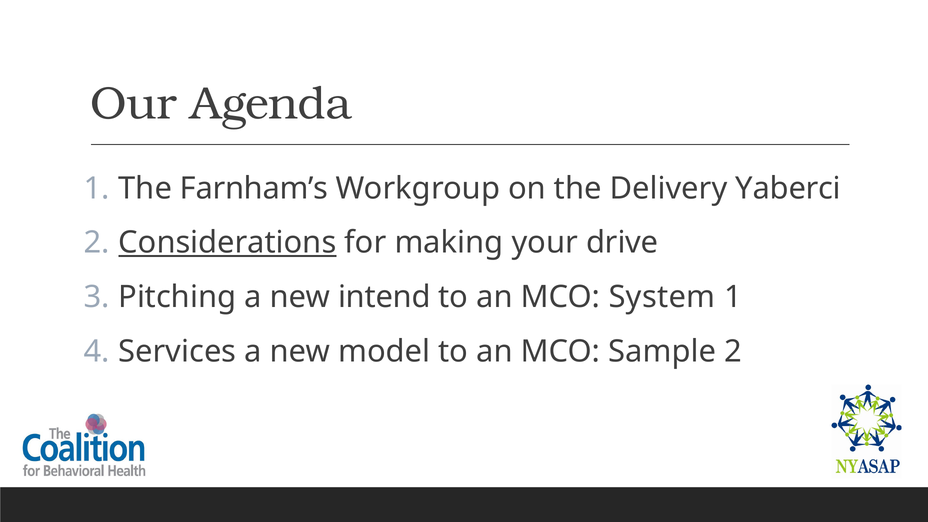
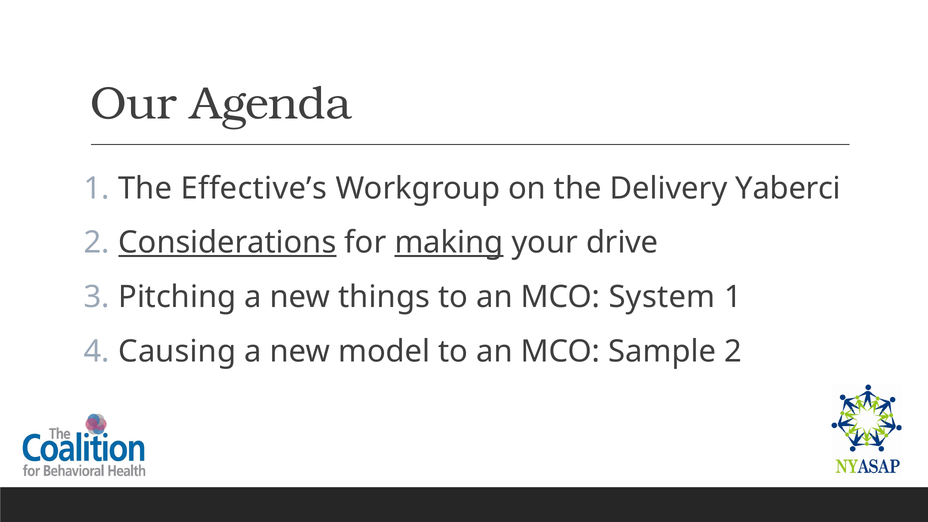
Farnham’s: Farnham’s -> Effective’s
making underline: none -> present
intend: intend -> things
Services: Services -> Causing
